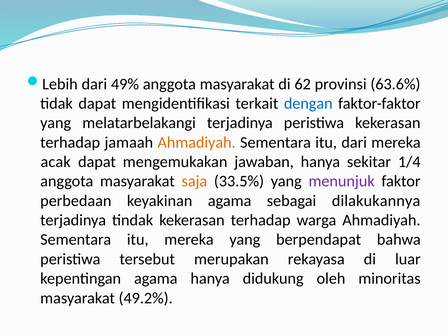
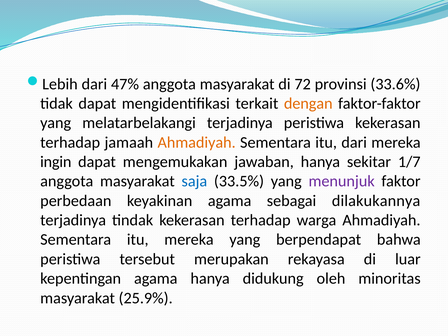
49%: 49% -> 47%
62: 62 -> 72
63.6%: 63.6% -> 33.6%
dengan colour: blue -> orange
acak: acak -> ingin
1/4: 1/4 -> 1/7
saja colour: orange -> blue
49.2%: 49.2% -> 25.9%
